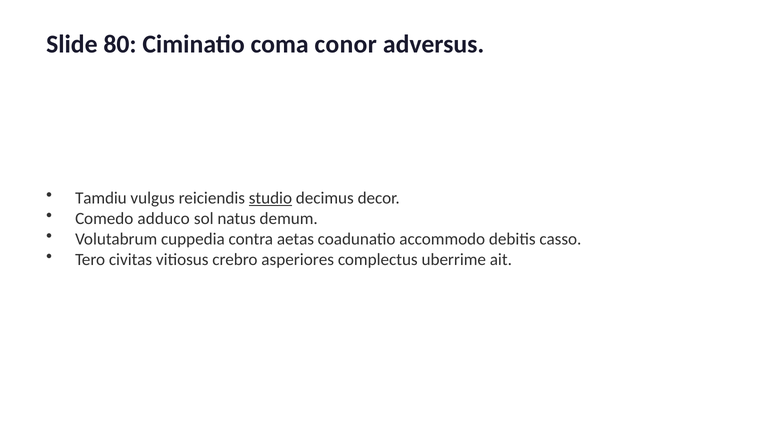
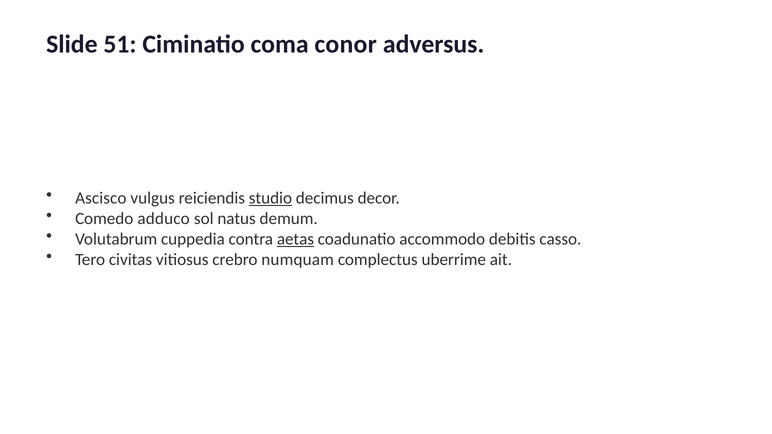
80: 80 -> 51
Tamdiu: Tamdiu -> Ascisco
aetas underline: none -> present
asperiores: asperiores -> numquam
